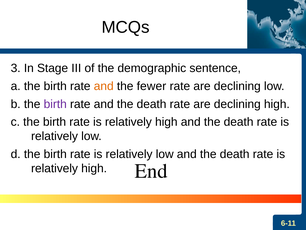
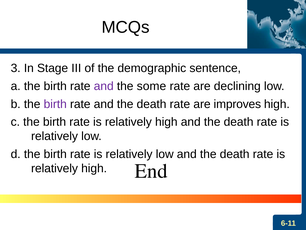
and at (104, 86) colour: orange -> purple
fewer: fewer -> some
death rate are declining: declining -> improves
